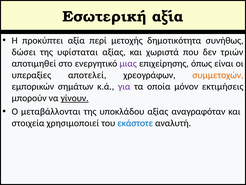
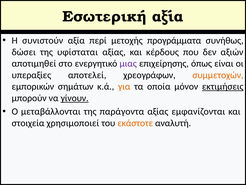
προκύπτει: προκύπτει -> συνιστούν
δημοτικότητα: δημοτικότητα -> προγράμματα
χωριστά: χωριστά -> κέρδους
τριών: τριών -> αξιών
για colour: purple -> orange
εκτιμήσεις underline: none -> present
υποκλάδου: υποκλάδου -> παράγοντα
αναγραφόταν: αναγραφόταν -> εμφανίζονται
εκάστοτε colour: blue -> orange
